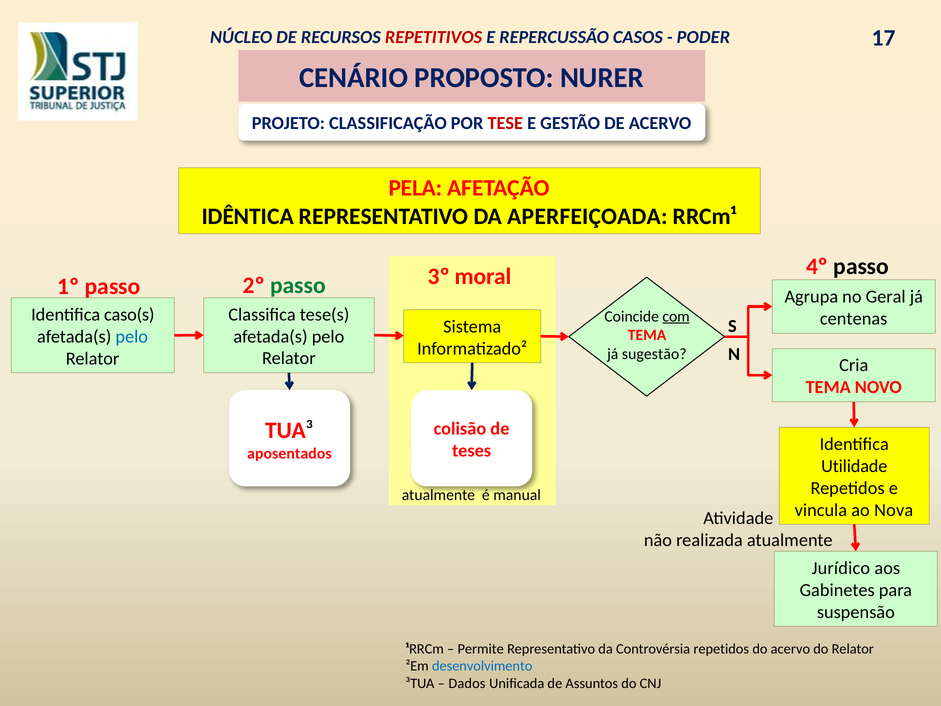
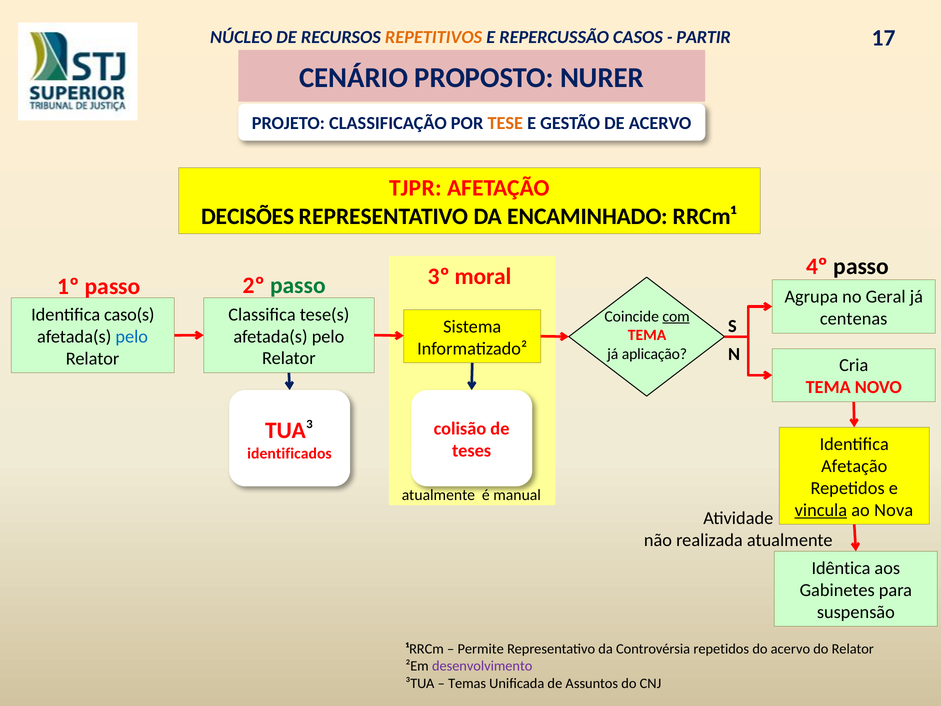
REPETITIVOS colour: red -> orange
PODER: PODER -> PARTIR
TESE colour: red -> orange
PELA: PELA -> TJPR
IDÊNTICA: IDÊNTICA -> DECISÕES
APERFEIÇOADA: APERFEIÇOADA -> ENCAMINHADO
sugestão: sugestão -> aplicação
aposentados: aposentados -> identificados
Utilidade at (854, 466): Utilidade -> Afetação
vincula underline: none -> present
Jurídico: Jurídico -> Idêntica
desenvolvimento colour: blue -> purple
Dados: Dados -> Temas
